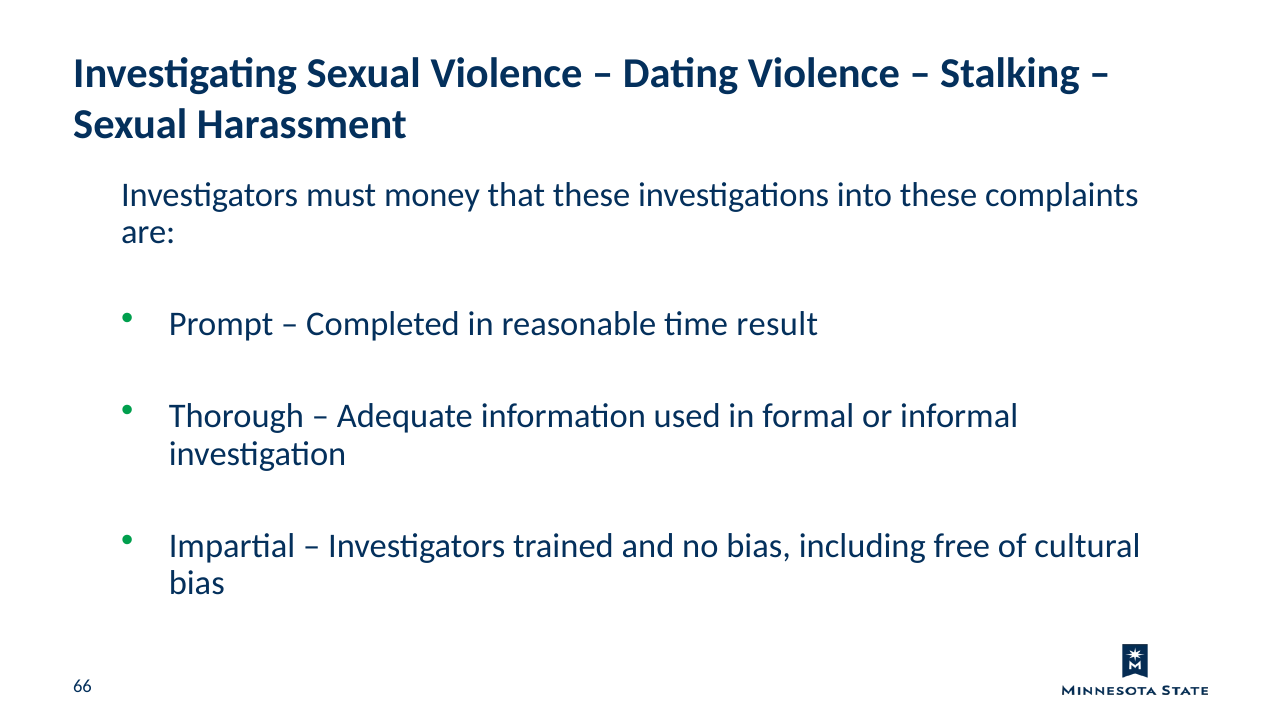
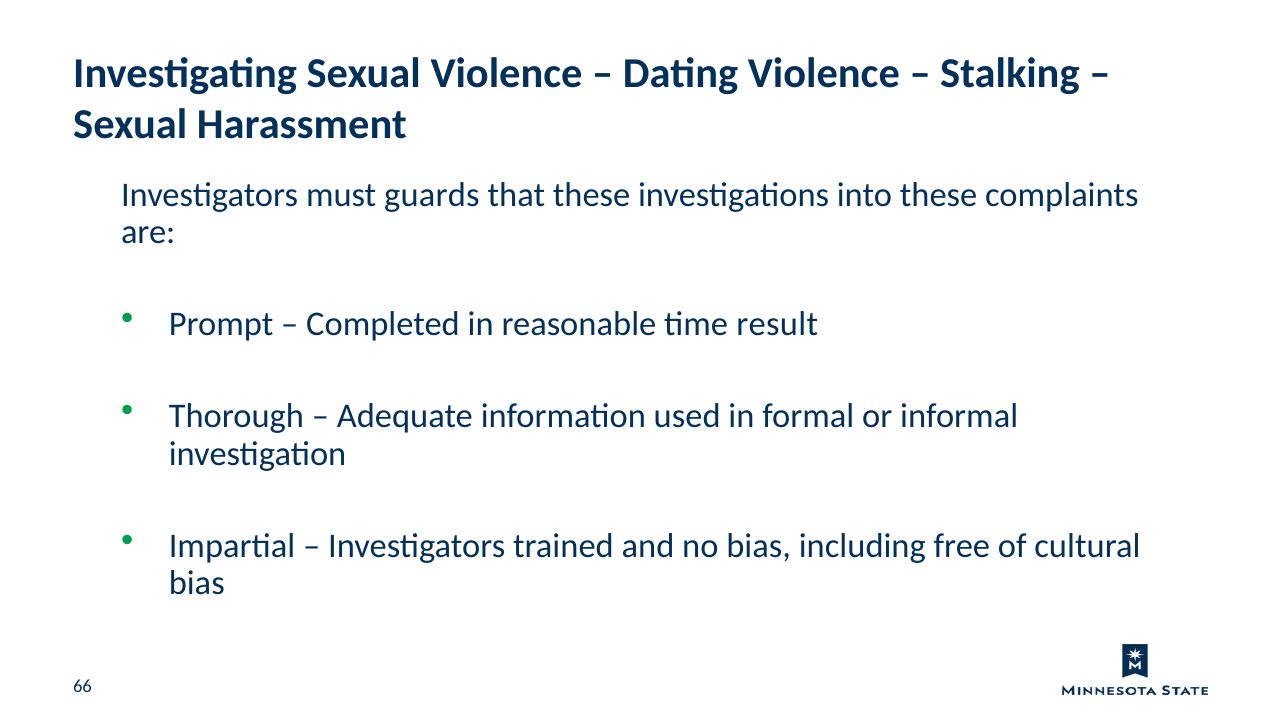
money: money -> guards
